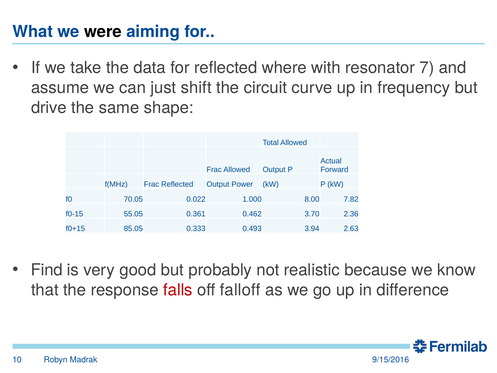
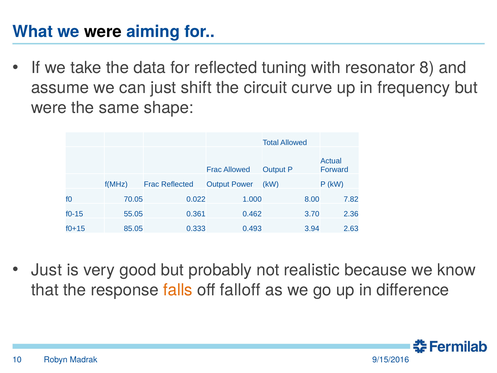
where: where -> tuning
7: 7 -> 8
drive at (49, 108): drive -> were
Find at (47, 270): Find -> Just
falls colour: red -> orange
